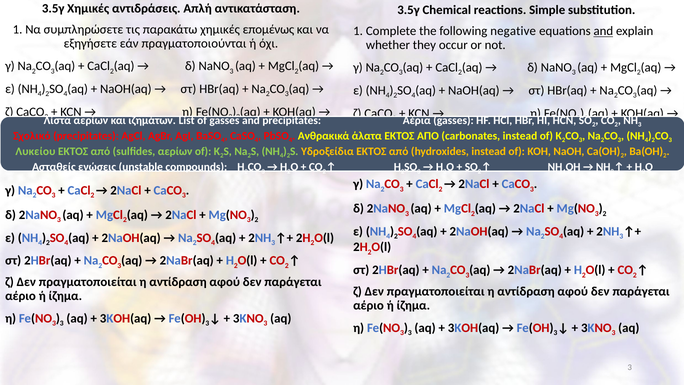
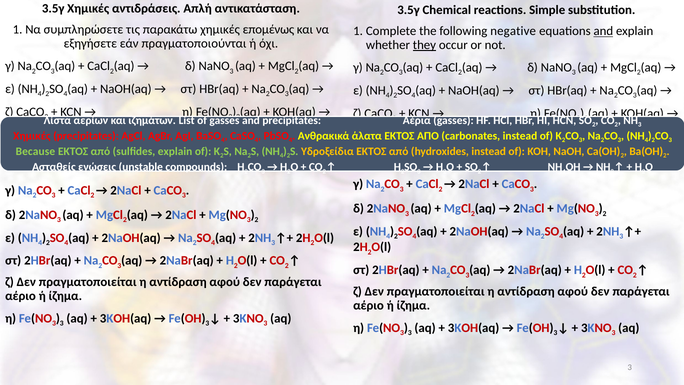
they underline: none -> present
Σχολικό at (32, 136): Σχολικό -> Χημικές
Λυκείου: Λυκείου -> Because
sulfides αερίων: αερίων -> explain
